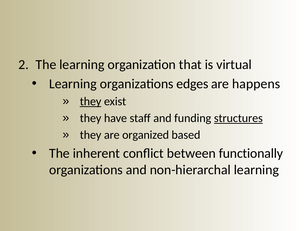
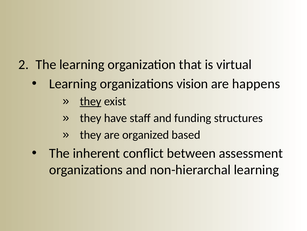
edges: edges -> vision
structures underline: present -> none
functionally: functionally -> assessment
